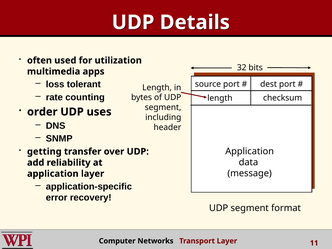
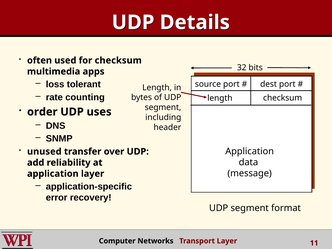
for utilization: utilization -> checksum
getting: getting -> unused
